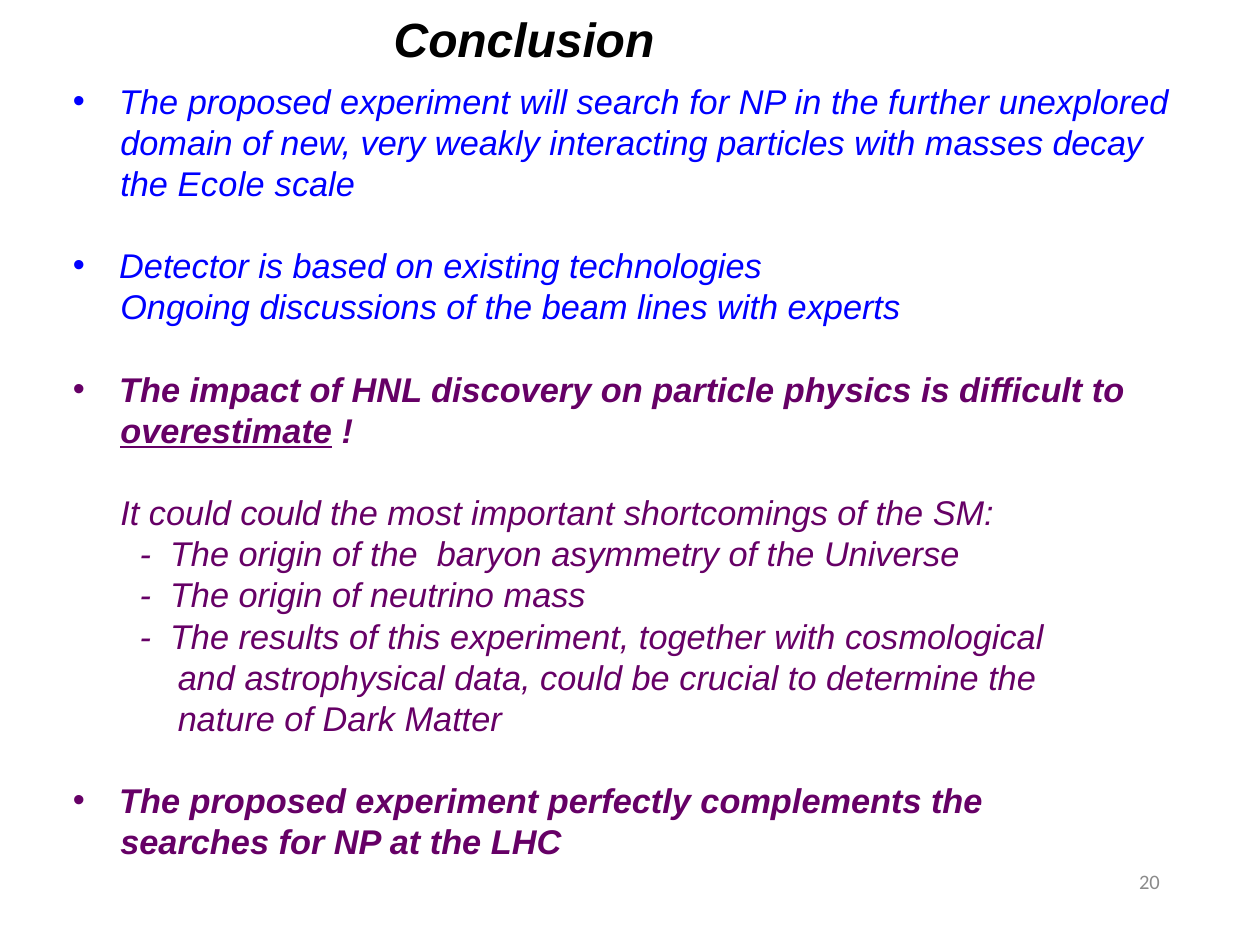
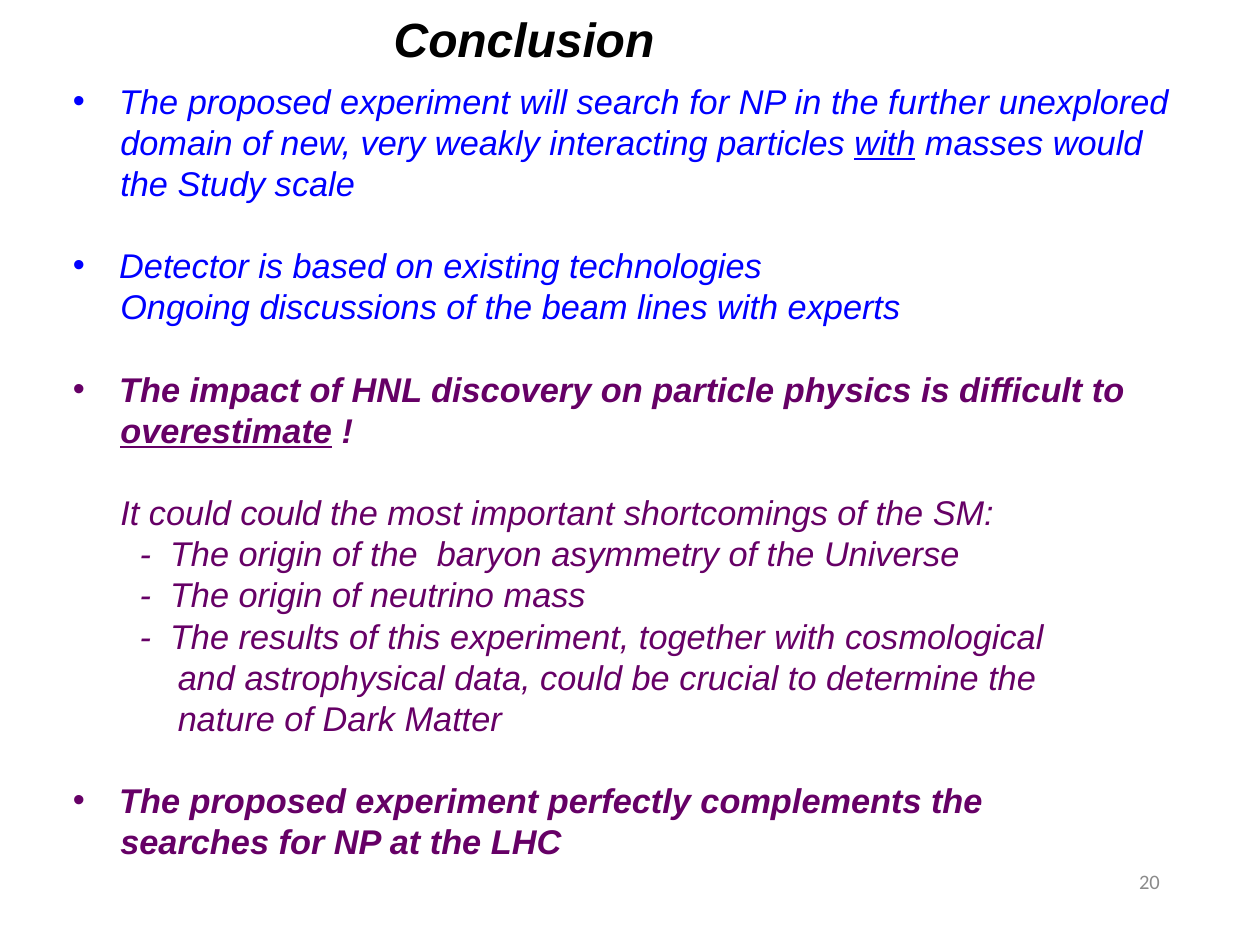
with at (885, 144) underline: none -> present
decay: decay -> would
Ecole: Ecole -> Study
